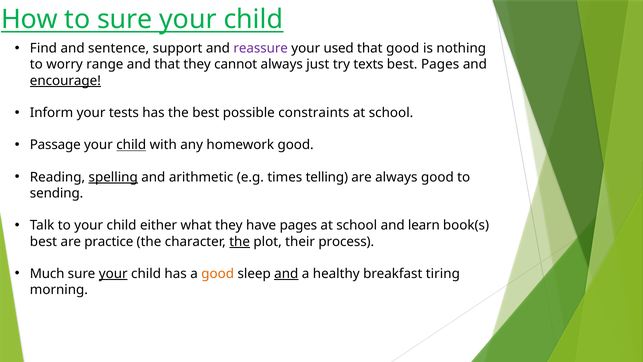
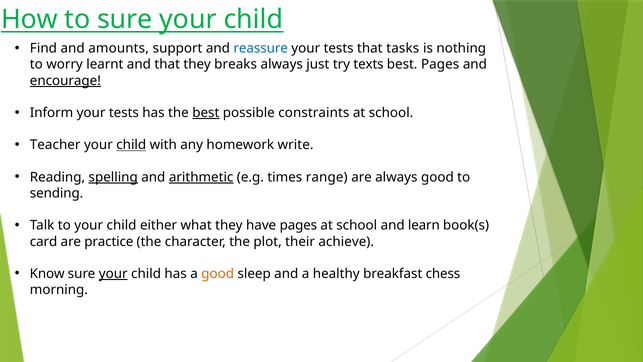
sentence: sentence -> amounts
reassure colour: purple -> blue
used at (339, 48): used -> tests
that good: good -> tasks
range: range -> learnt
cannot: cannot -> breaks
best at (206, 113) underline: none -> present
Passage: Passage -> Teacher
homework good: good -> write
arithmetic underline: none -> present
telling: telling -> range
best at (43, 241): best -> card
the at (240, 241) underline: present -> none
process: process -> achieve
Much: Much -> Know
and at (286, 274) underline: present -> none
tiring: tiring -> chess
